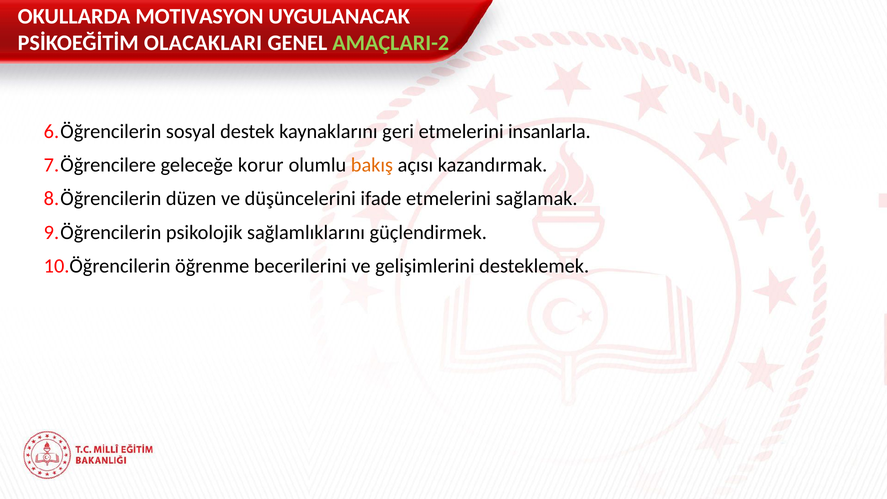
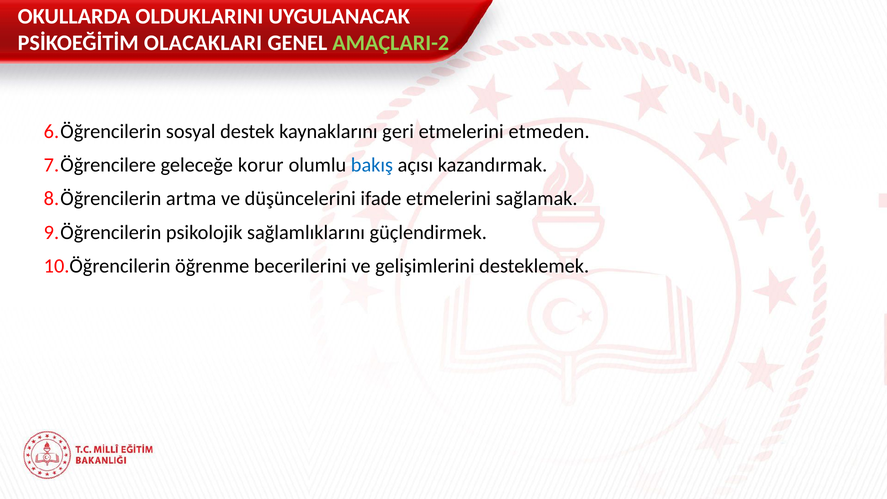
MOTIVASYON: MOTIVASYON -> OLDUKLARINI
insanlarla: insanlarla -> etmeden
bakış colour: orange -> blue
düzen: düzen -> artma
